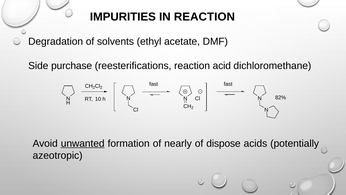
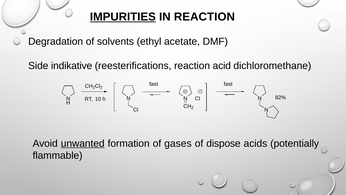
IMPURITIES underline: none -> present
purchase: purchase -> indikative
nearly: nearly -> gases
azeotropic: azeotropic -> flammable
